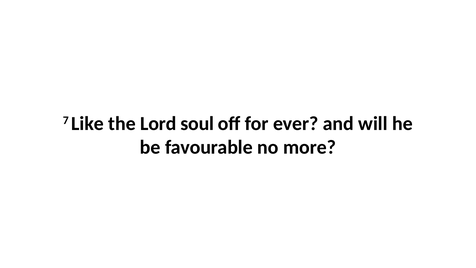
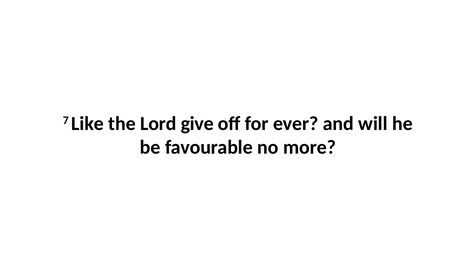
soul: soul -> give
